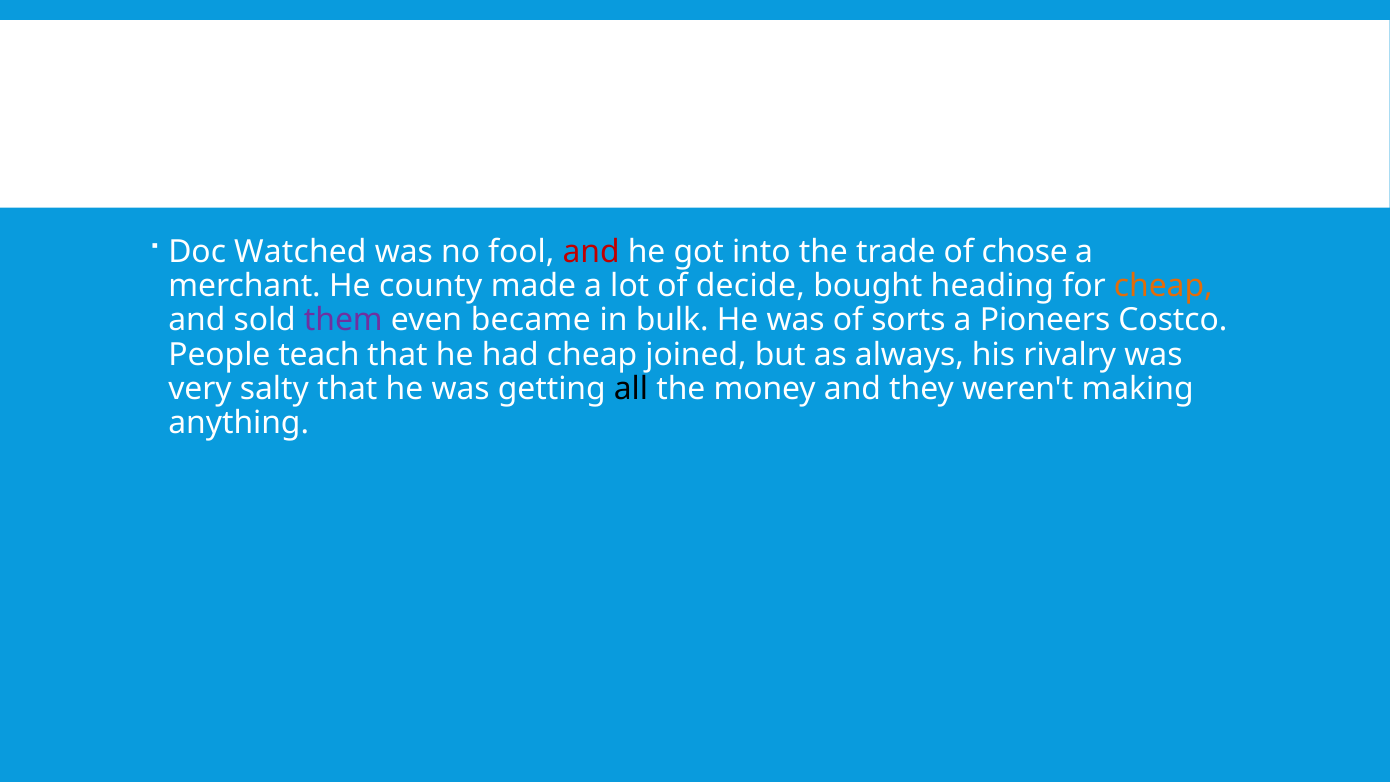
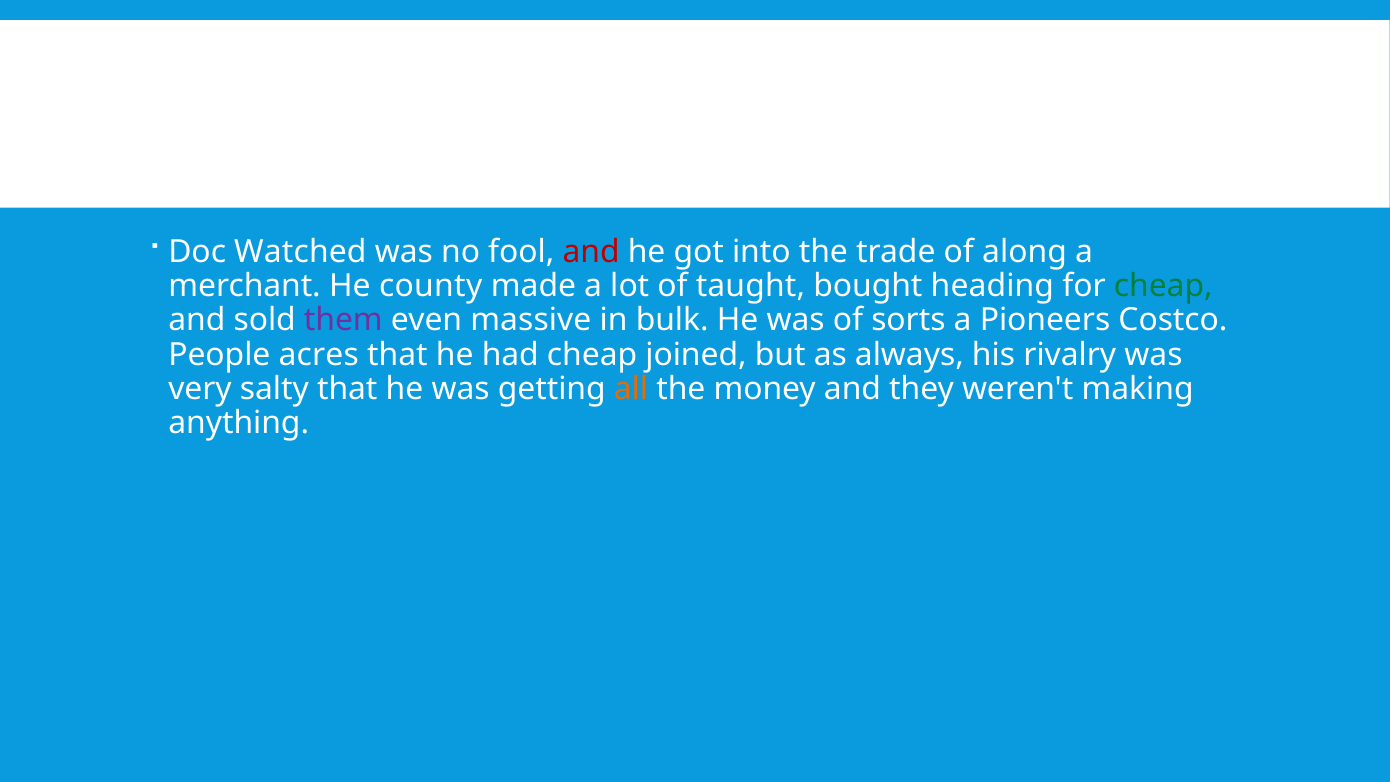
chose: chose -> along
decide: decide -> taught
cheap at (1163, 286) colour: orange -> green
became: became -> massive
teach: teach -> acres
all colour: black -> orange
